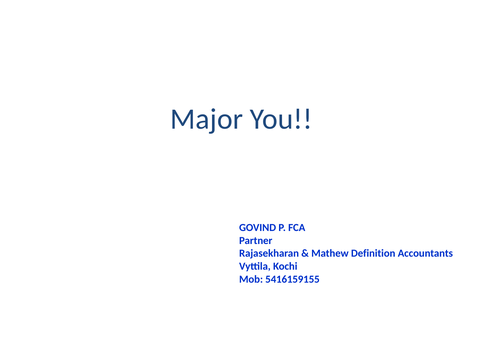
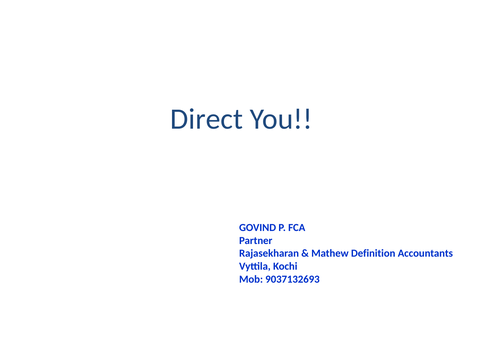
Major: Major -> Direct
5416159155: 5416159155 -> 9037132693
